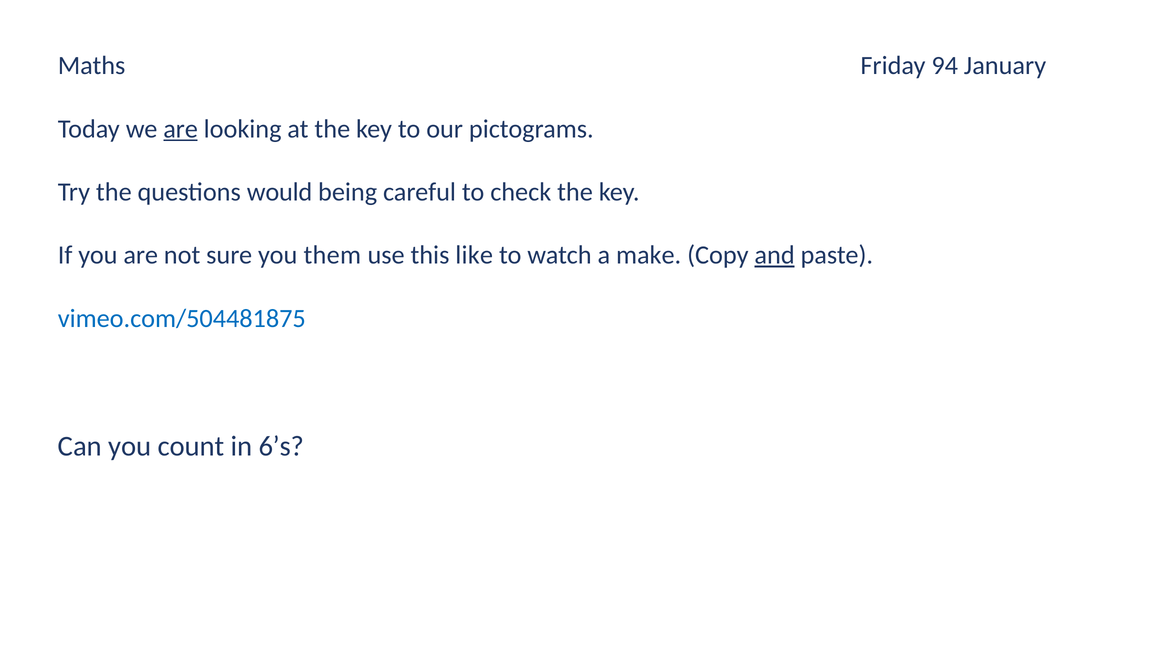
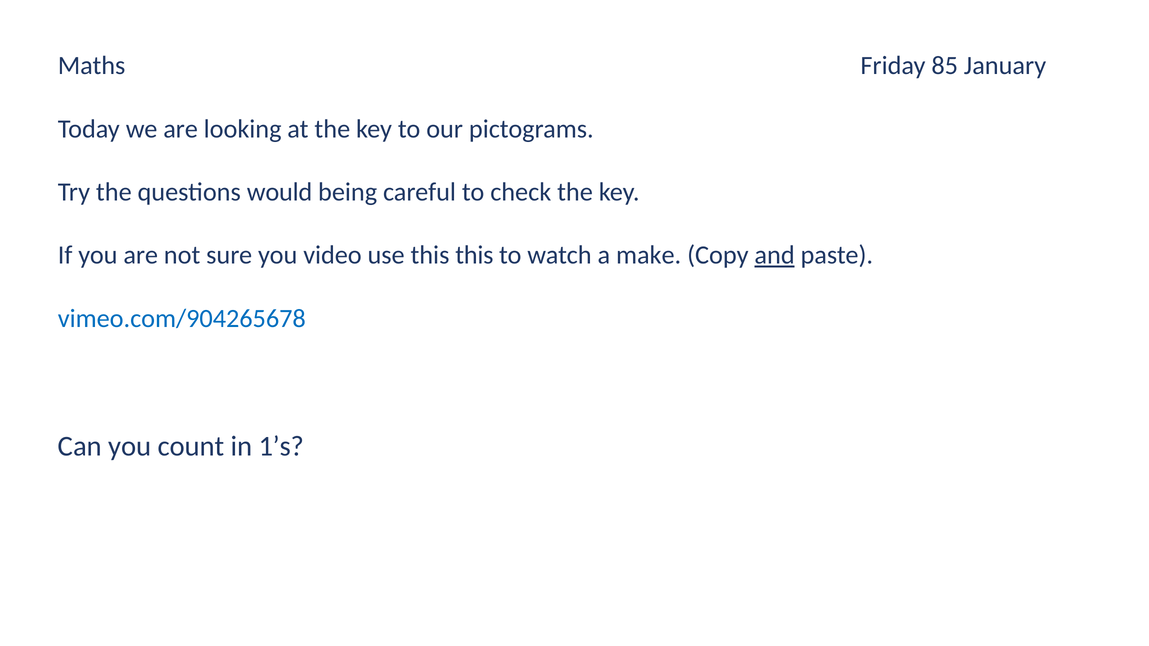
94: 94 -> 85
are at (181, 129) underline: present -> none
them: them -> video
this like: like -> this
vimeo.com/504481875: vimeo.com/504481875 -> vimeo.com/904265678
6’s: 6’s -> 1’s
